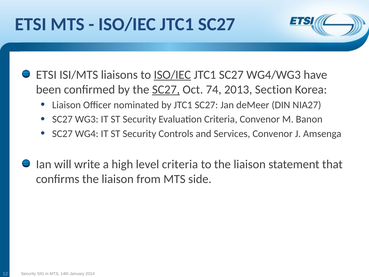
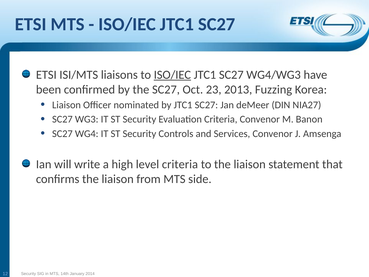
SC27 at (166, 89) underline: present -> none
74: 74 -> 23
Section: Section -> Fuzzing
